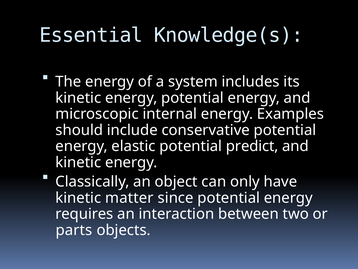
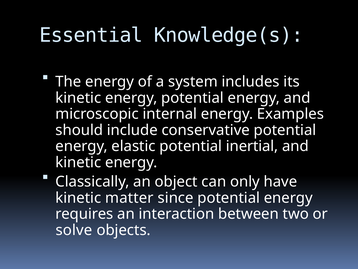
predict: predict -> inertial
parts: parts -> solve
